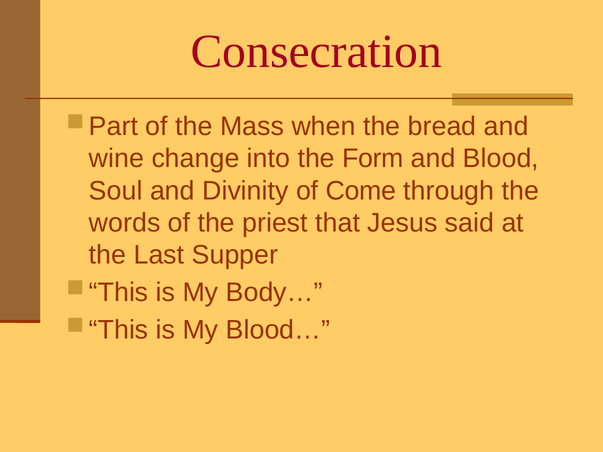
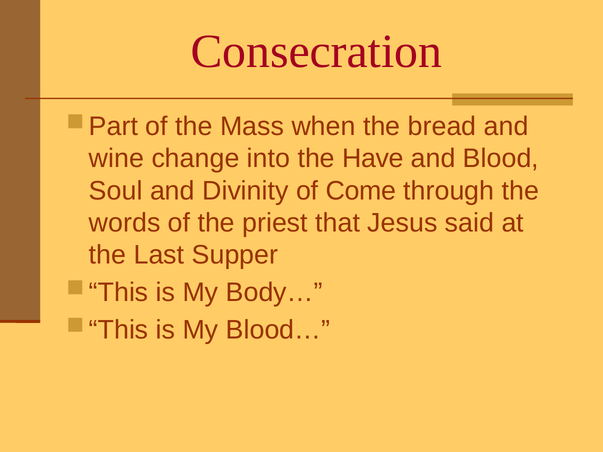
Form: Form -> Have
